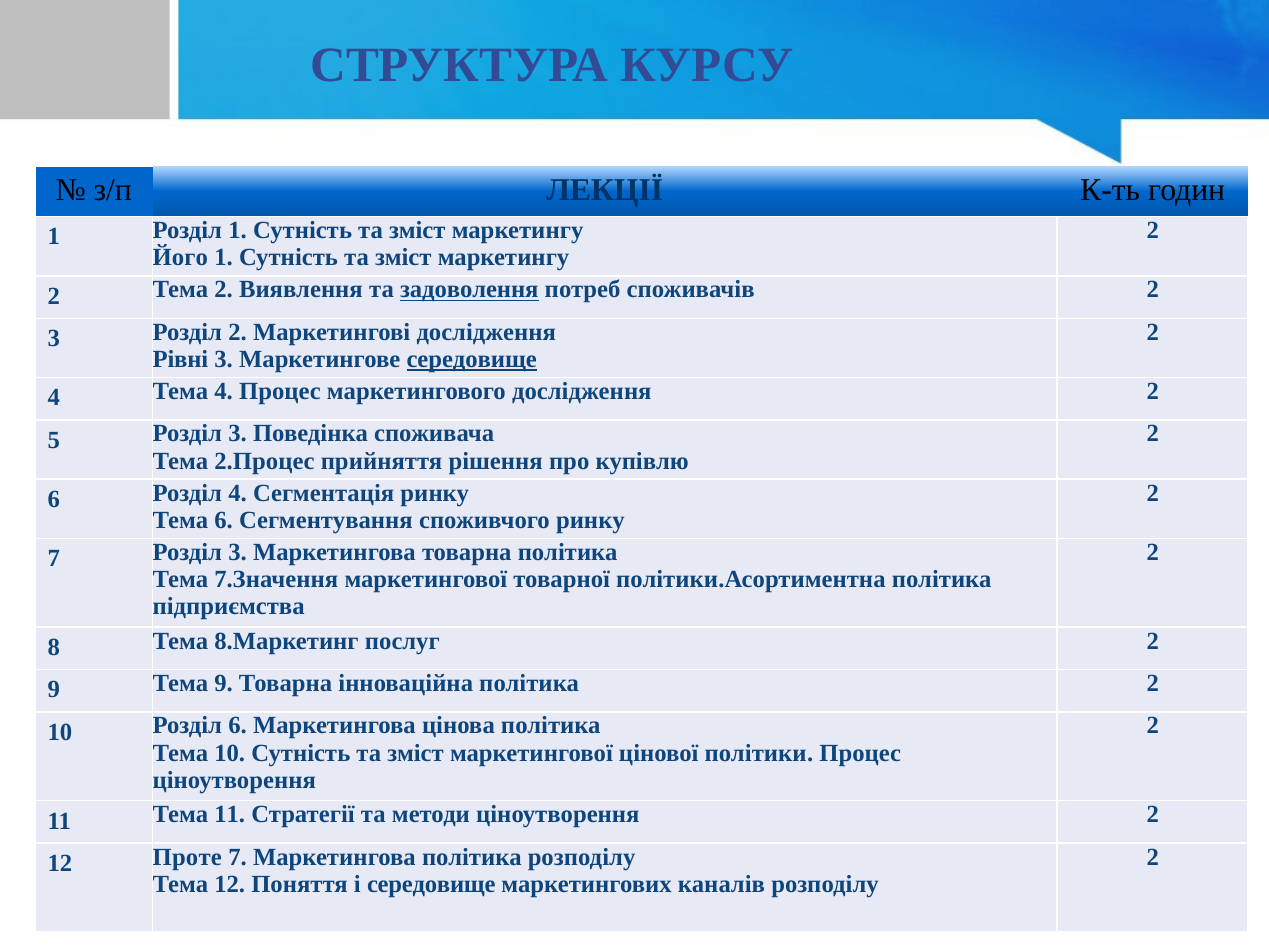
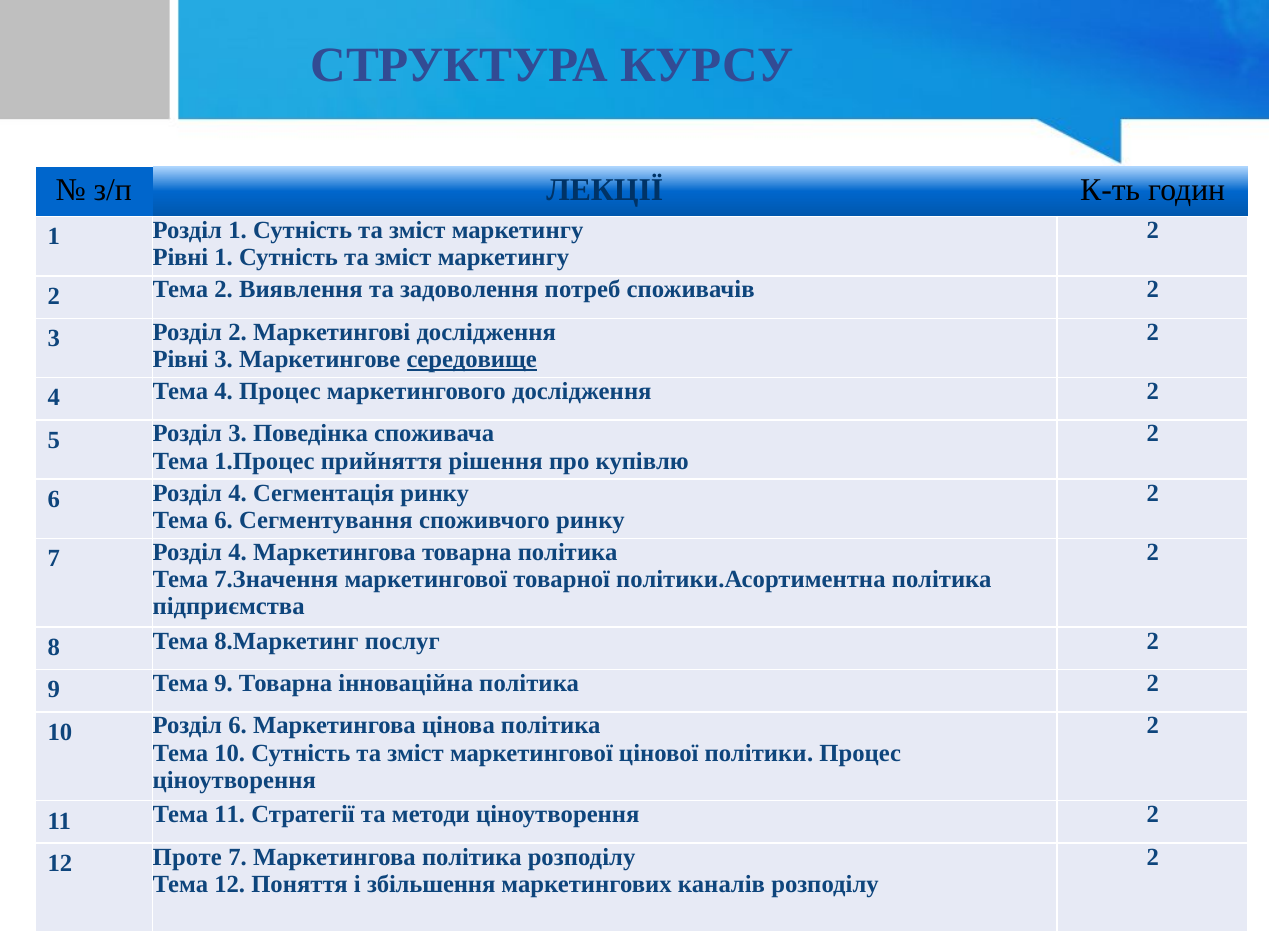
Його at (180, 258): Його -> Рівні
задоволення underline: present -> none
2.Процес: 2.Процес -> 1.Процес
7 Розділ 3: 3 -> 4
і середовище: середовище -> збільшення
